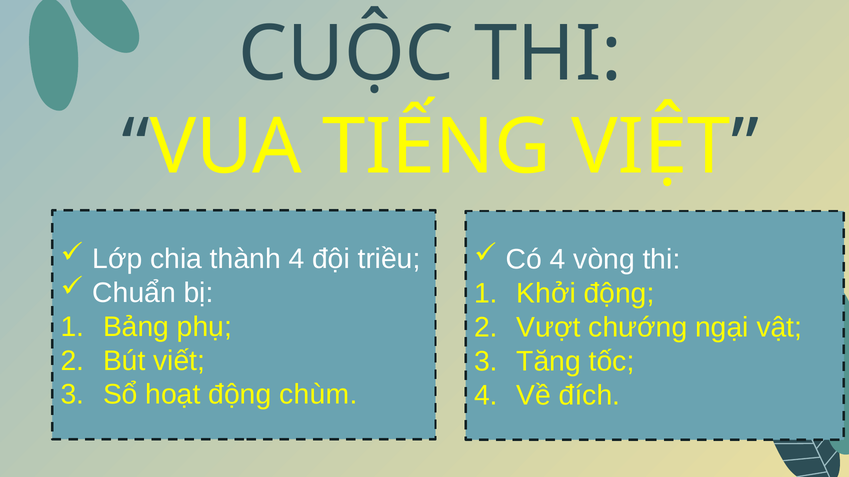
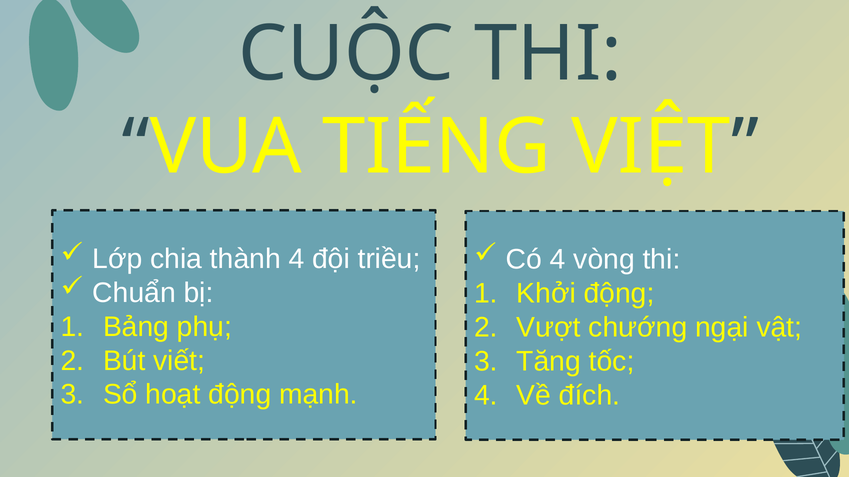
chùm: chùm -> mạnh
